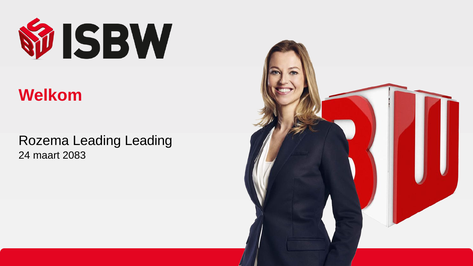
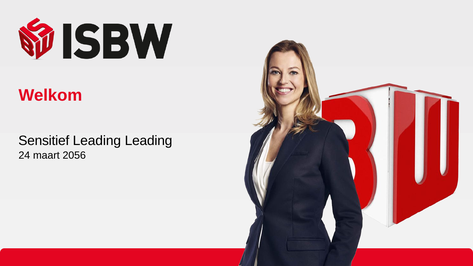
Rozema: Rozema -> Sensitief
2083: 2083 -> 2056
